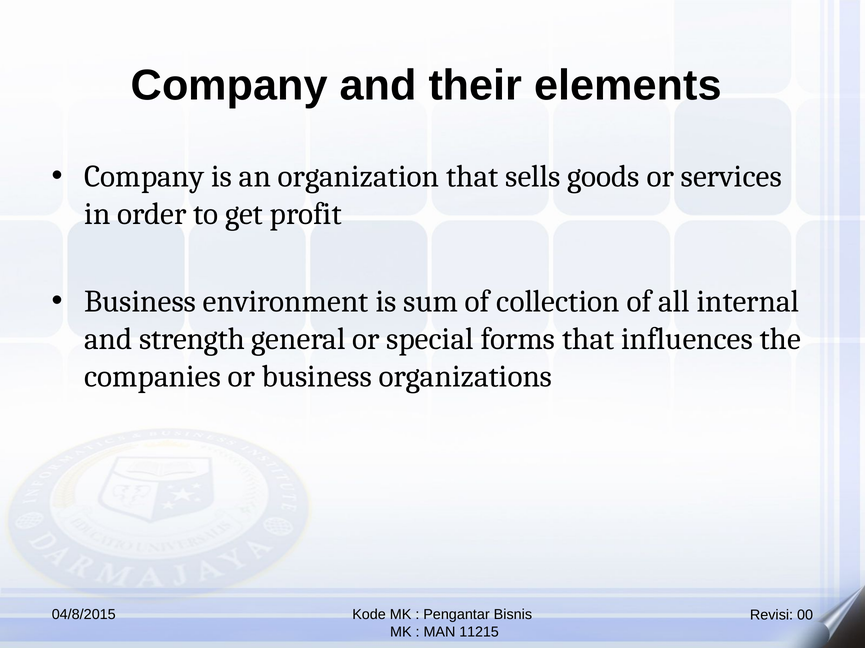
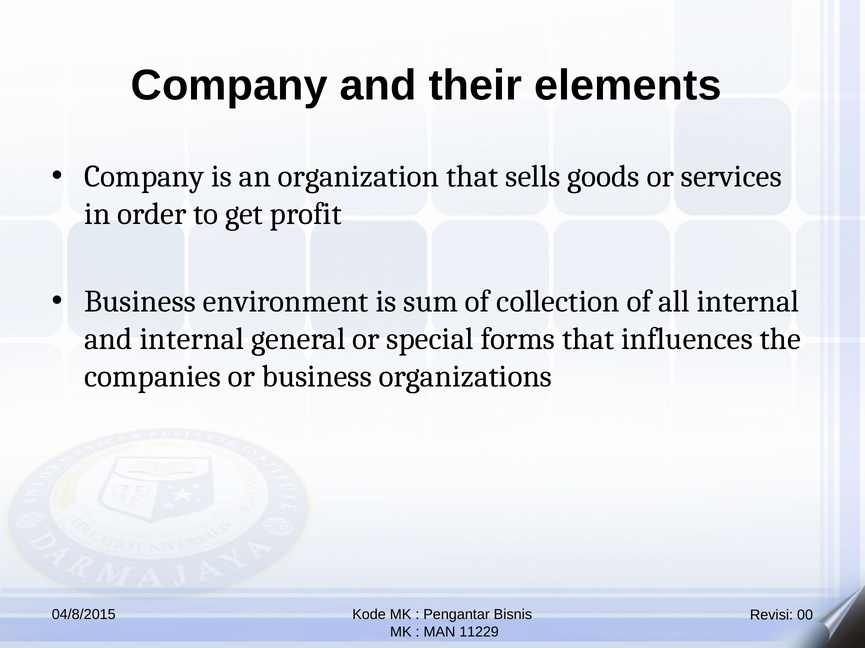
and strength: strength -> internal
11215: 11215 -> 11229
